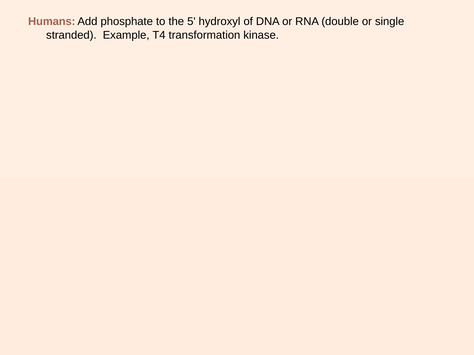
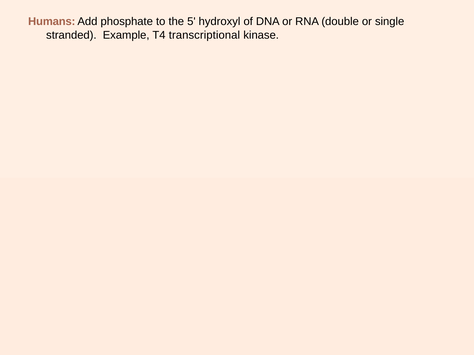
transformation: transformation -> transcriptional
